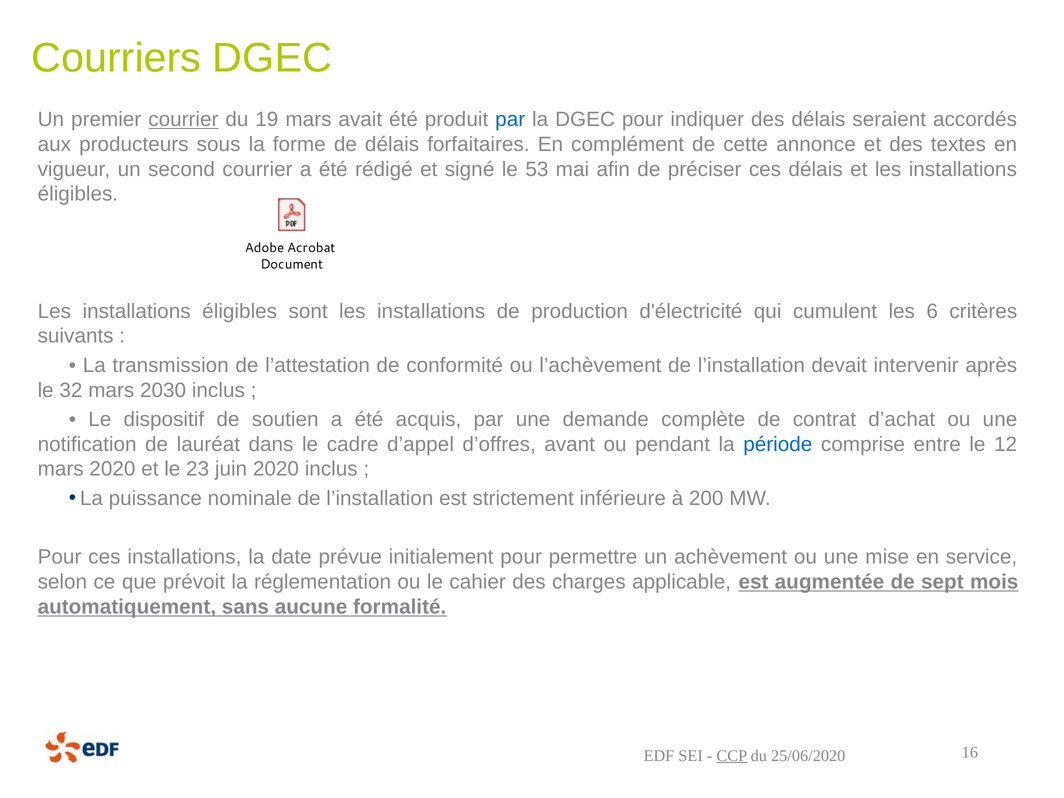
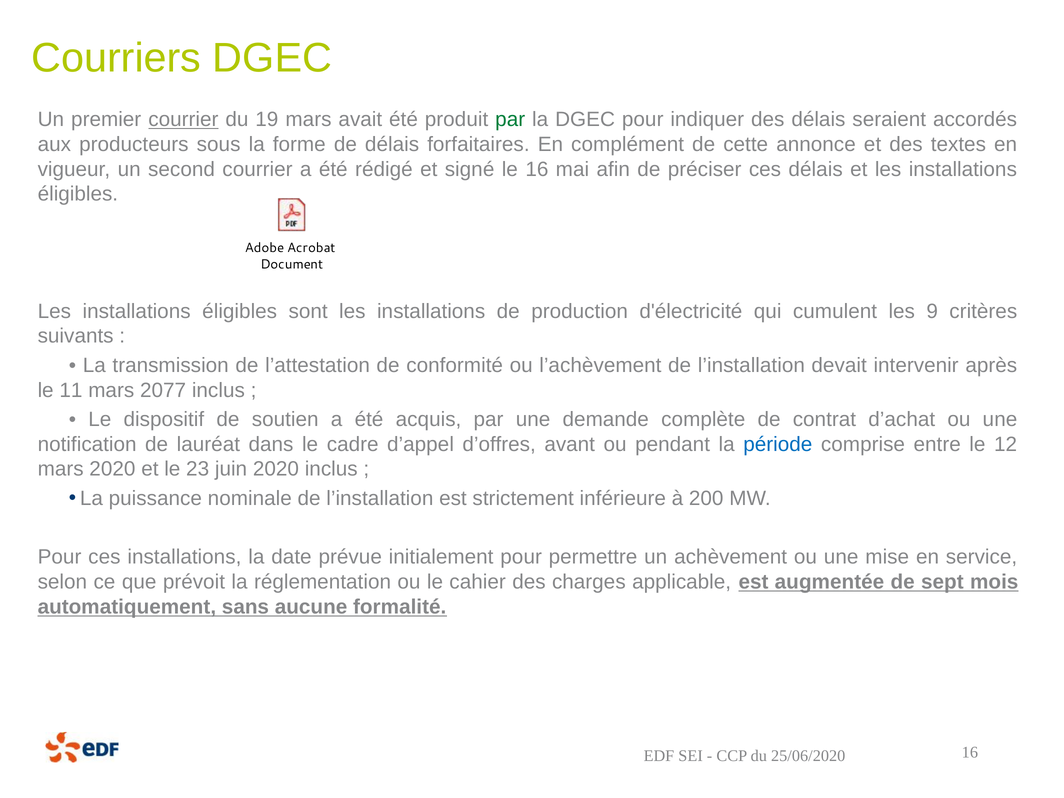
par at (510, 120) colour: blue -> green
le 53: 53 -> 16
6: 6 -> 9
32: 32 -> 11
2030: 2030 -> 2077
CCP underline: present -> none
